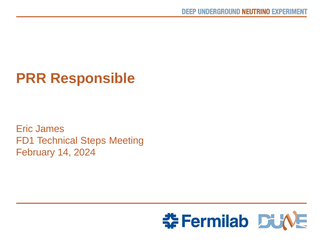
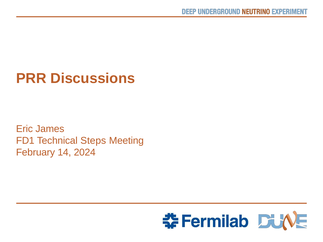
Responsible: Responsible -> Discussions
